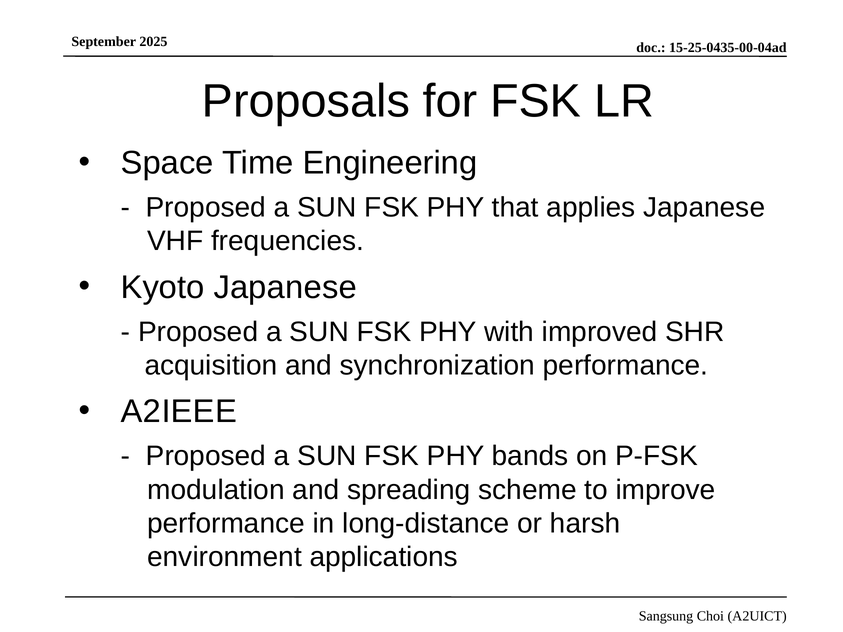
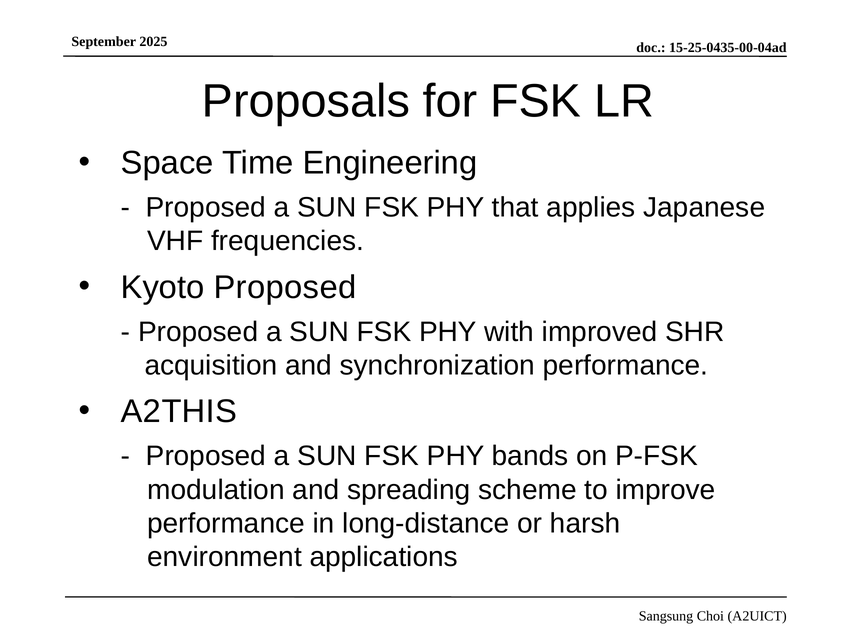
Kyoto Japanese: Japanese -> Proposed
A2IEEE: A2IEEE -> A2THIS
